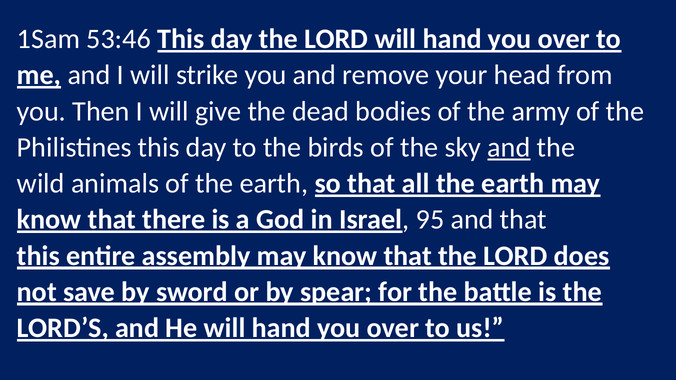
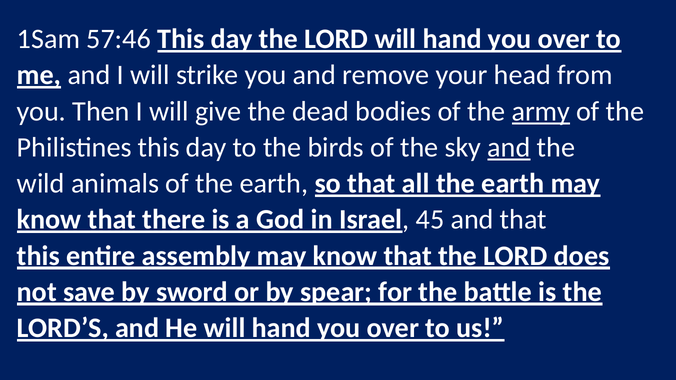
53:46: 53:46 -> 57:46
army underline: none -> present
95: 95 -> 45
